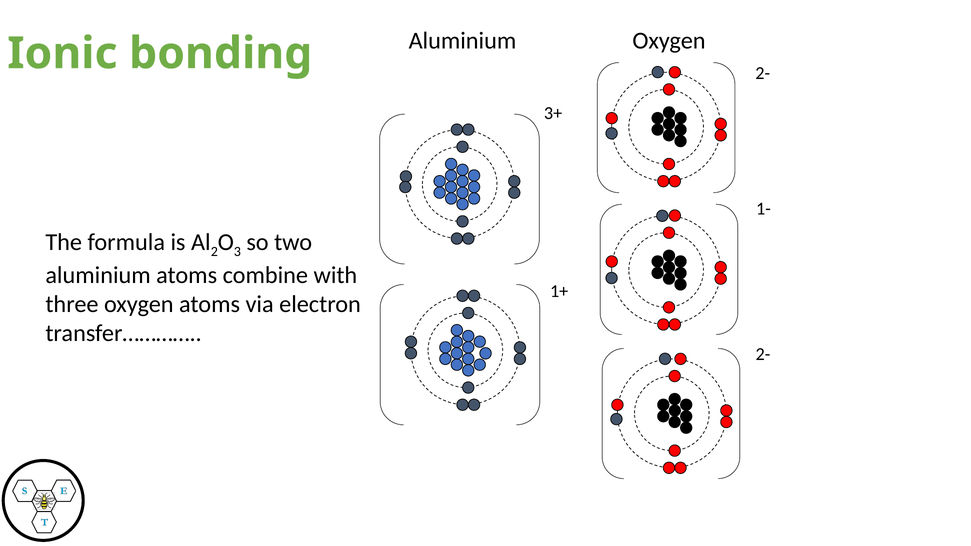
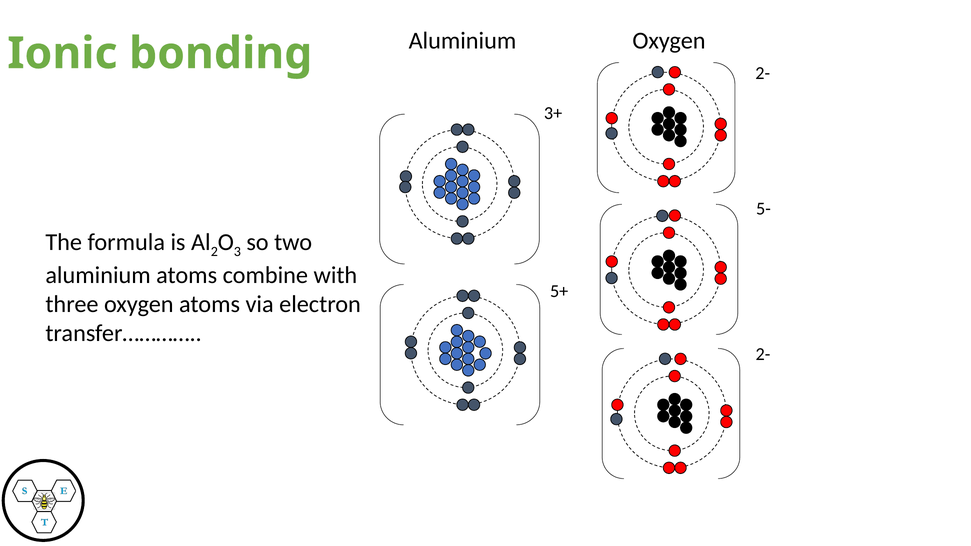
1-: 1- -> 5-
1+: 1+ -> 5+
